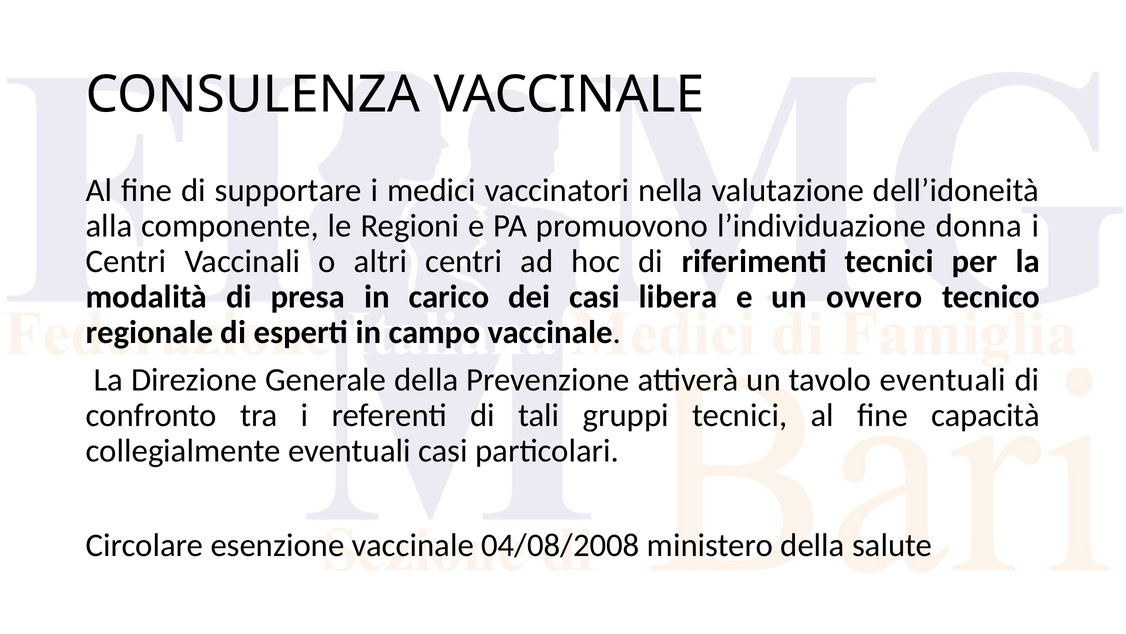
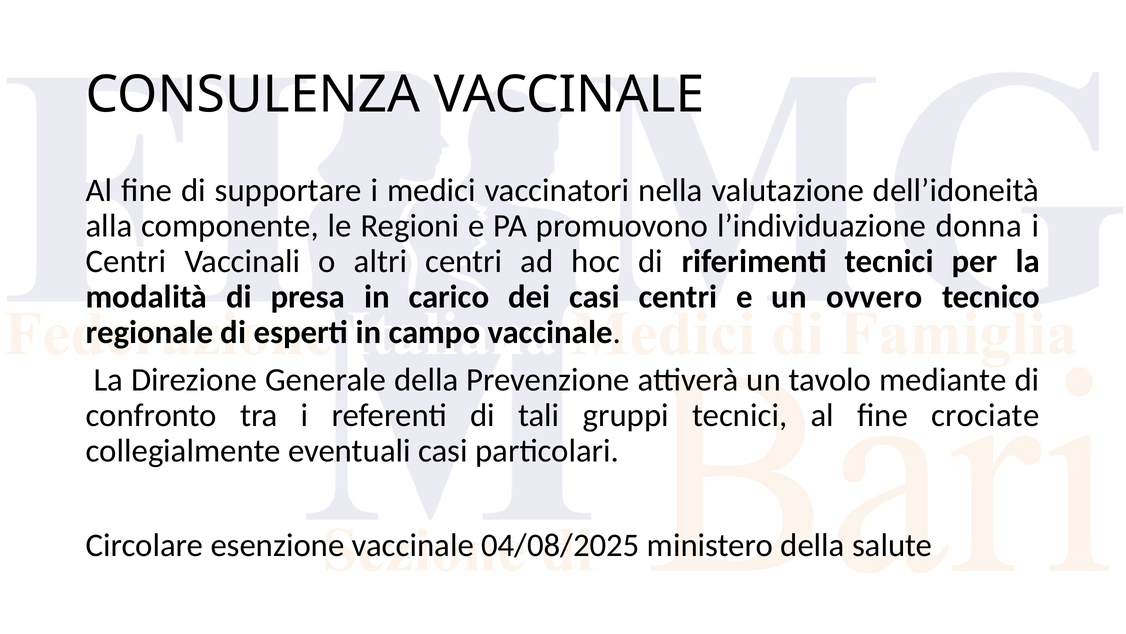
casi libera: libera -> centri
tavolo eventuali: eventuali -> mediante
capacità: capacità -> crociate
04/08/2008: 04/08/2008 -> 04/08/2025
